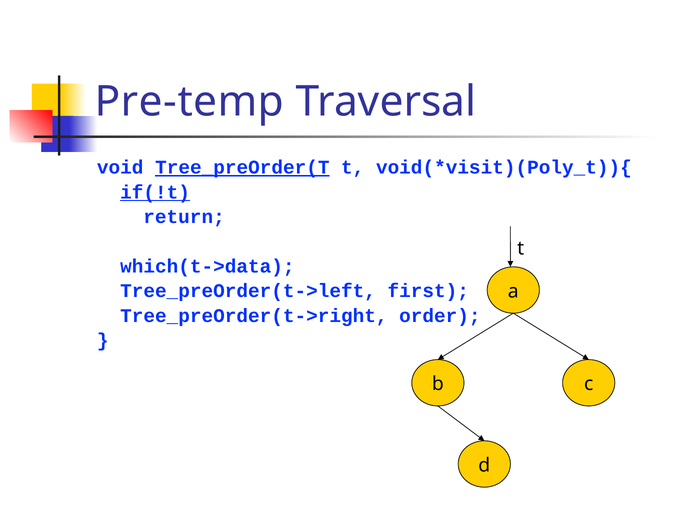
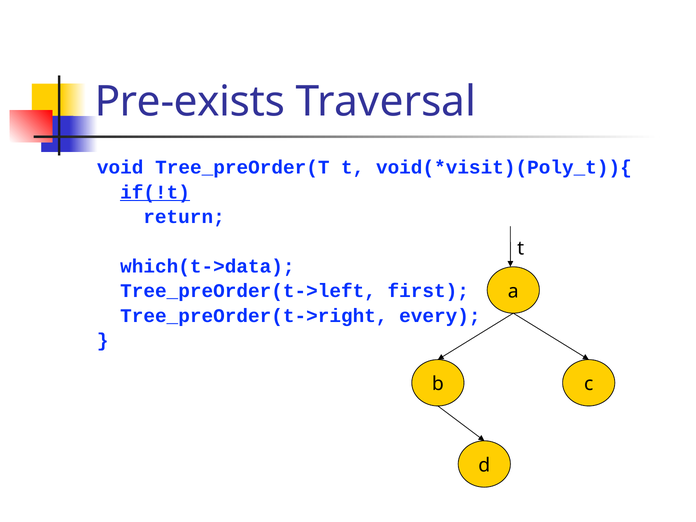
Pre-temp: Pre-temp -> Pre-exists
Tree_preOrder(T underline: present -> none
order: order -> every
